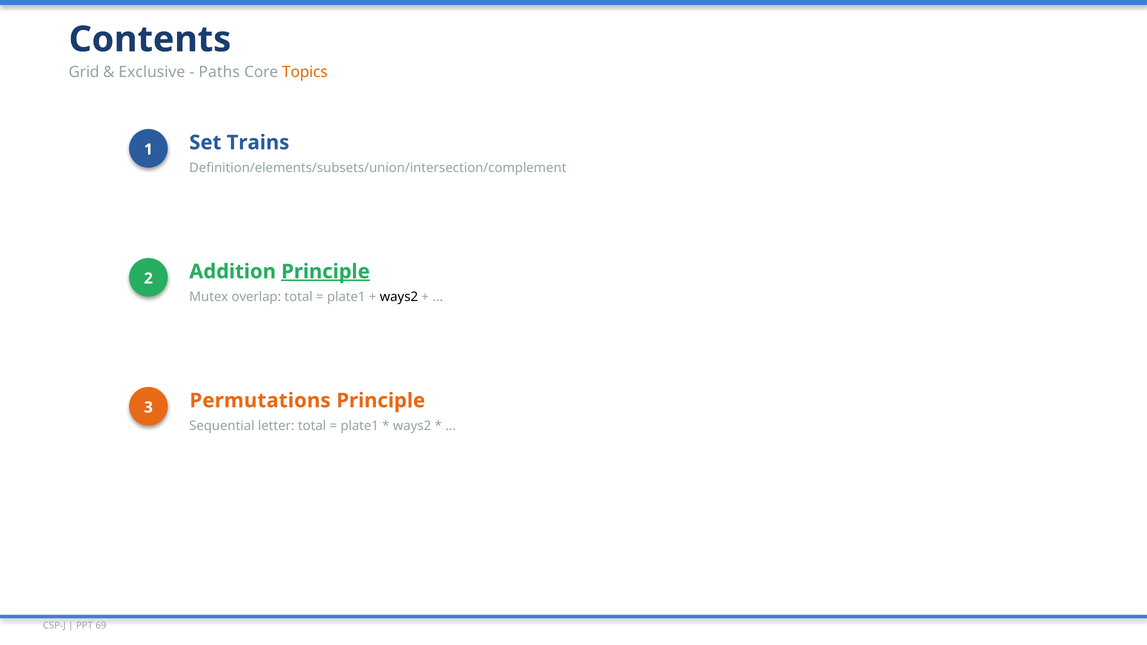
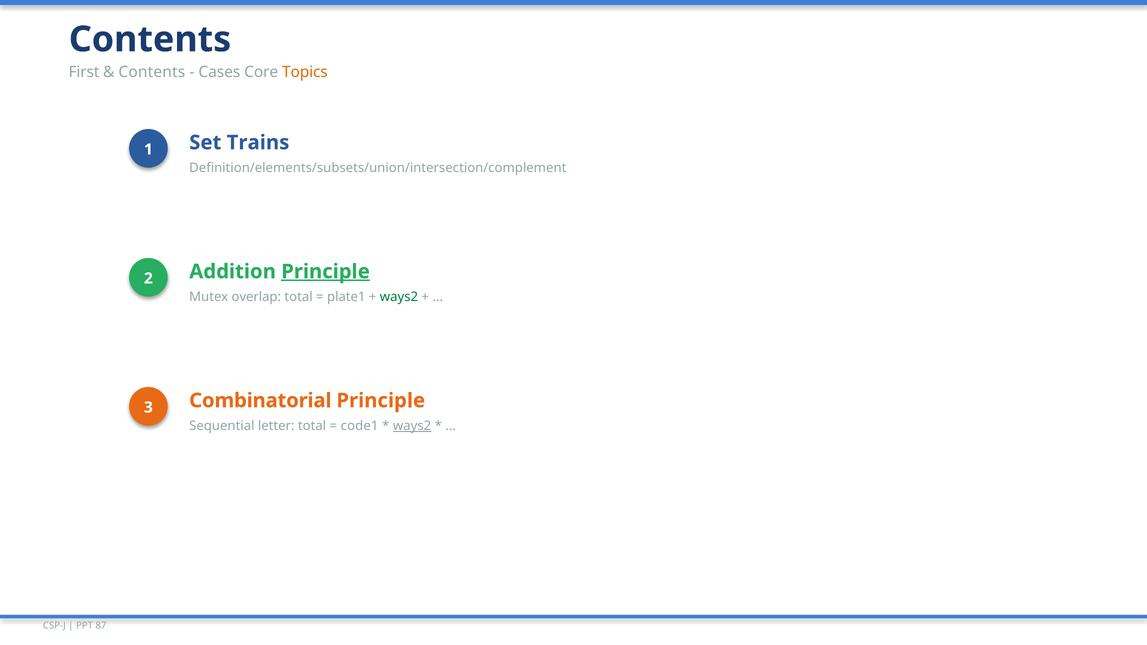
Grid: Grid -> First
Exclusive at (152, 72): Exclusive -> Contents
Paths: Paths -> Cases
ways2 at (399, 297) colour: black -> green
Permutations: Permutations -> Combinatorial
plate1 at (360, 426): plate1 -> code1
ways2 at (412, 426) underline: none -> present
69: 69 -> 87
